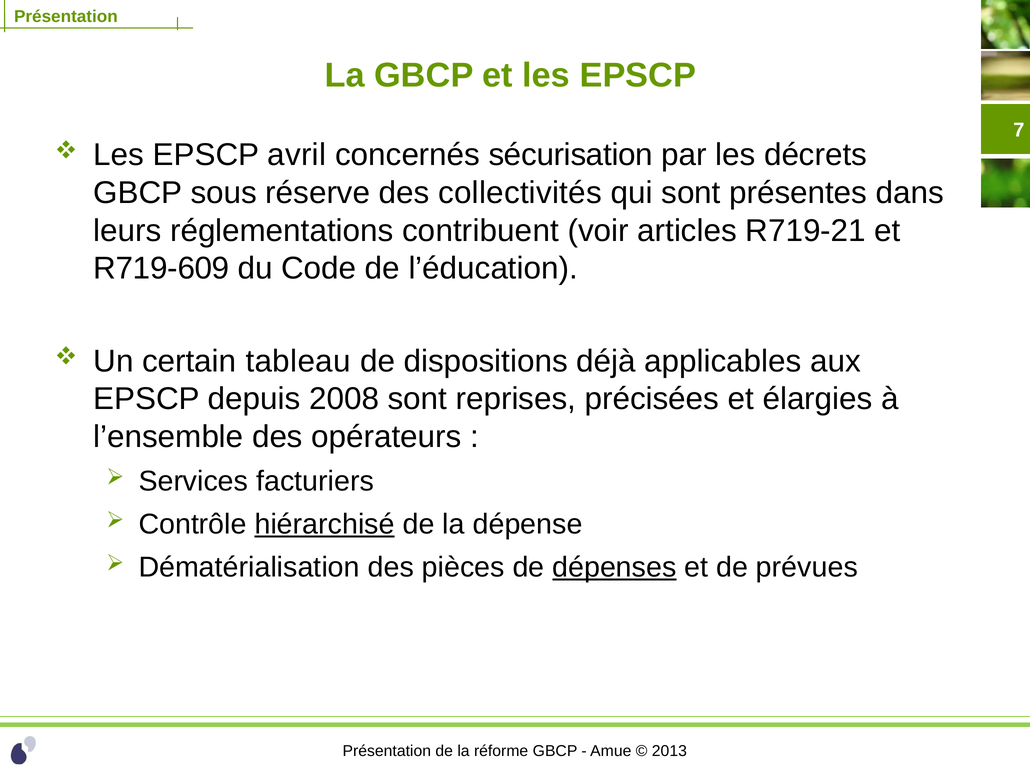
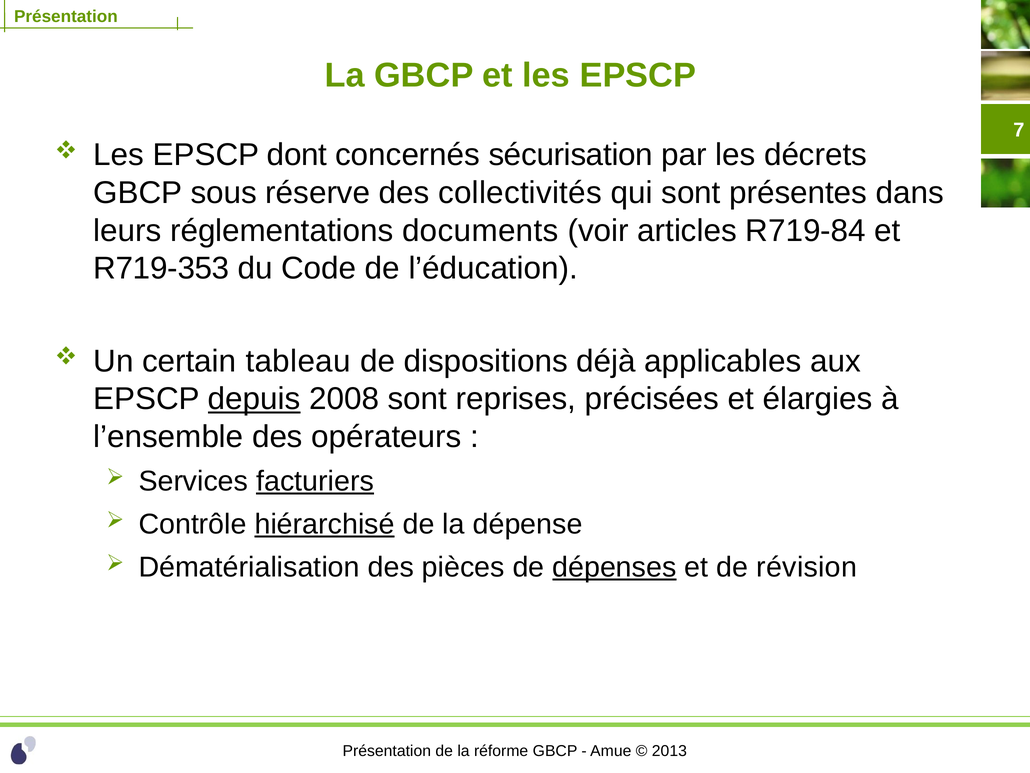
avril: avril -> dont
contribuent: contribuent -> documents
R719-21: R719-21 -> R719-84
R719-609: R719-609 -> R719-353
depuis underline: none -> present
facturiers underline: none -> present
prévues: prévues -> révision
